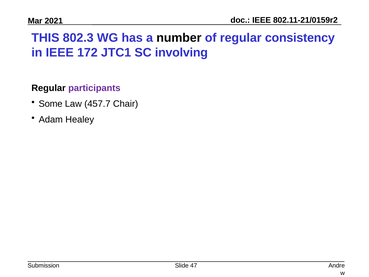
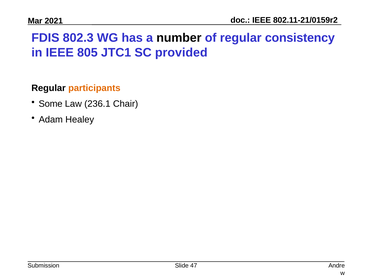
THIS: THIS -> FDIS
172: 172 -> 805
involving: involving -> provided
participants colour: purple -> orange
457.7: 457.7 -> 236.1
